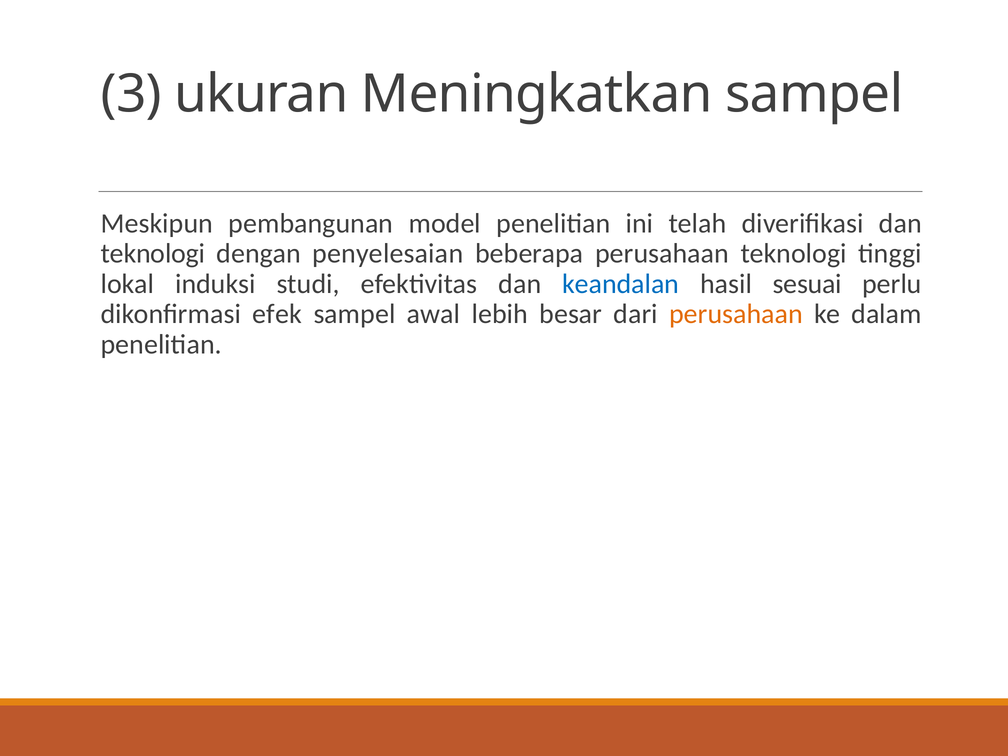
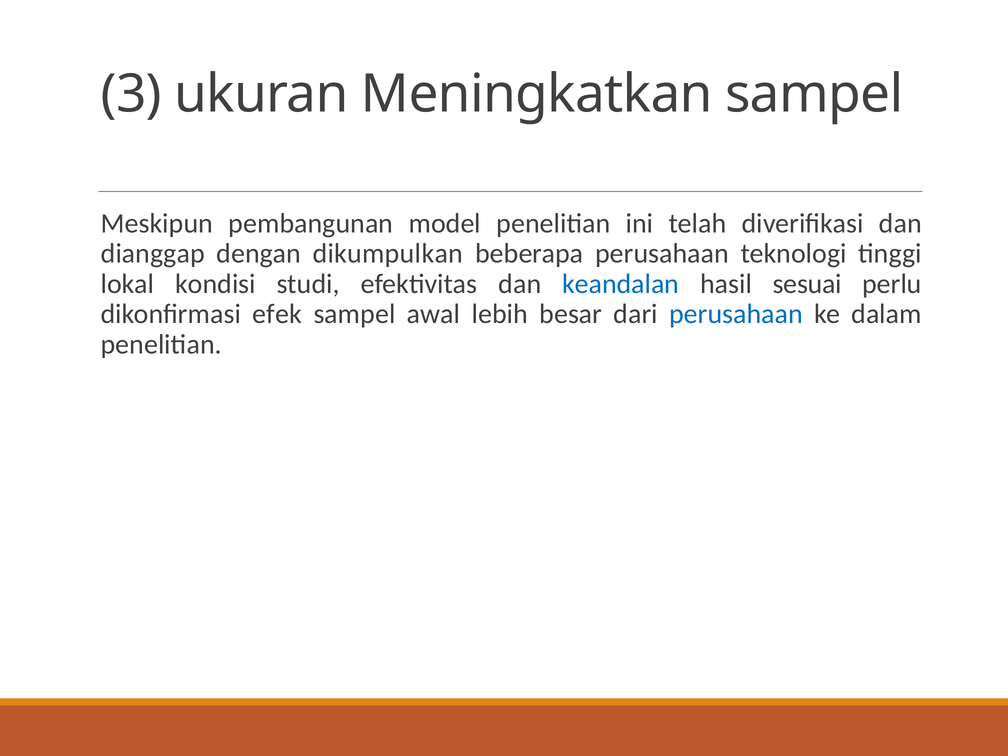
teknologi at (153, 254): teknologi -> dianggap
penyelesaian: penyelesaian -> dikumpulkan
induksi: induksi -> kondisi
perusahaan at (736, 314) colour: orange -> blue
